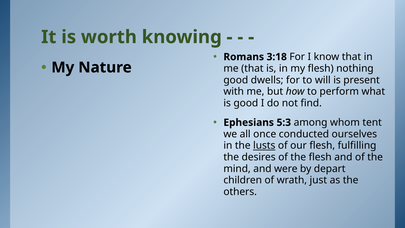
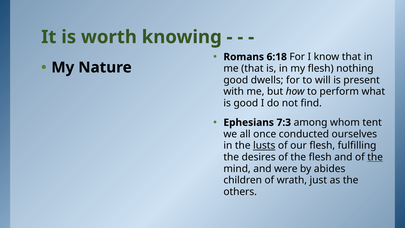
3:18: 3:18 -> 6:18
5:3: 5:3 -> 7:3
the at (375, 157) underline: none -> present
depart: depart -> abides
